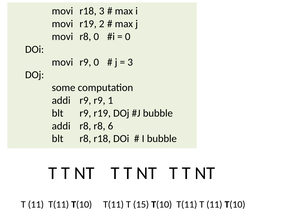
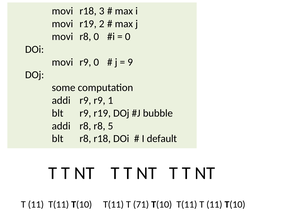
3 at (130, 62): 3 -> 9
6: 6 -> 5
I bubble: bubble -> default
15: 15 -> 71
